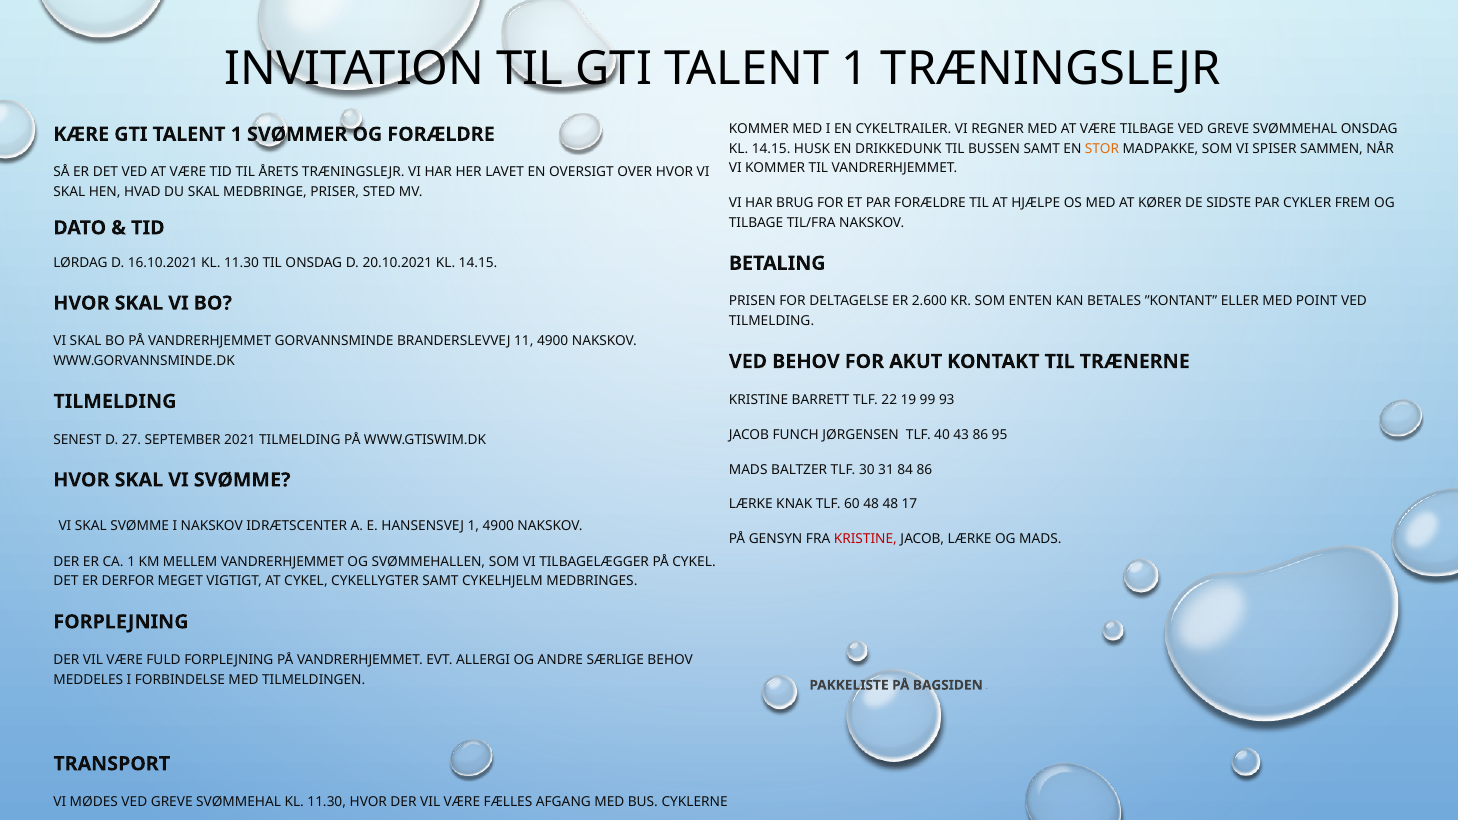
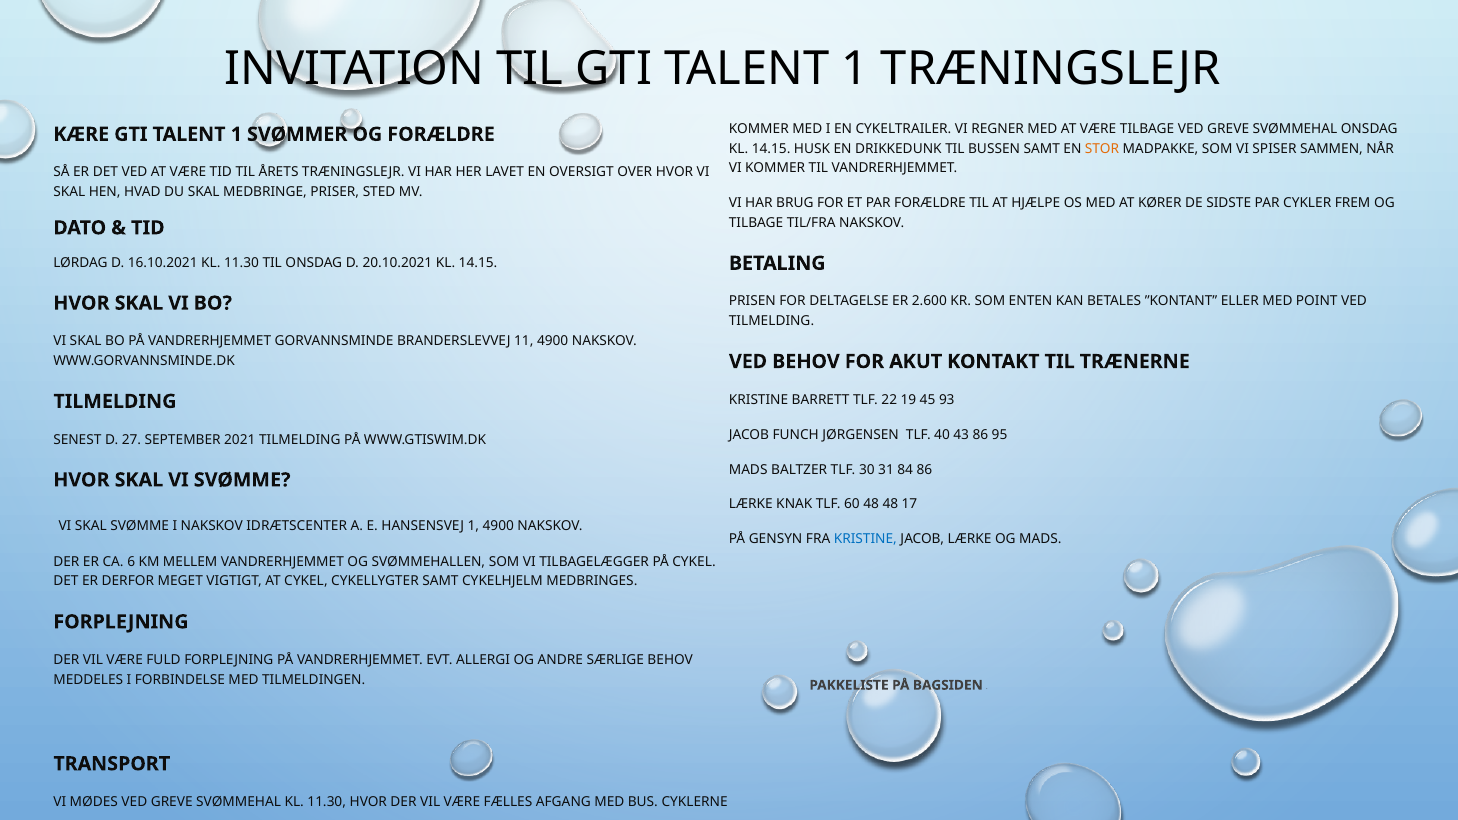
99: 99 -> 45
KRISTINE at (865, 539) colour: red -> blue
CA 1: 1 -> 6
